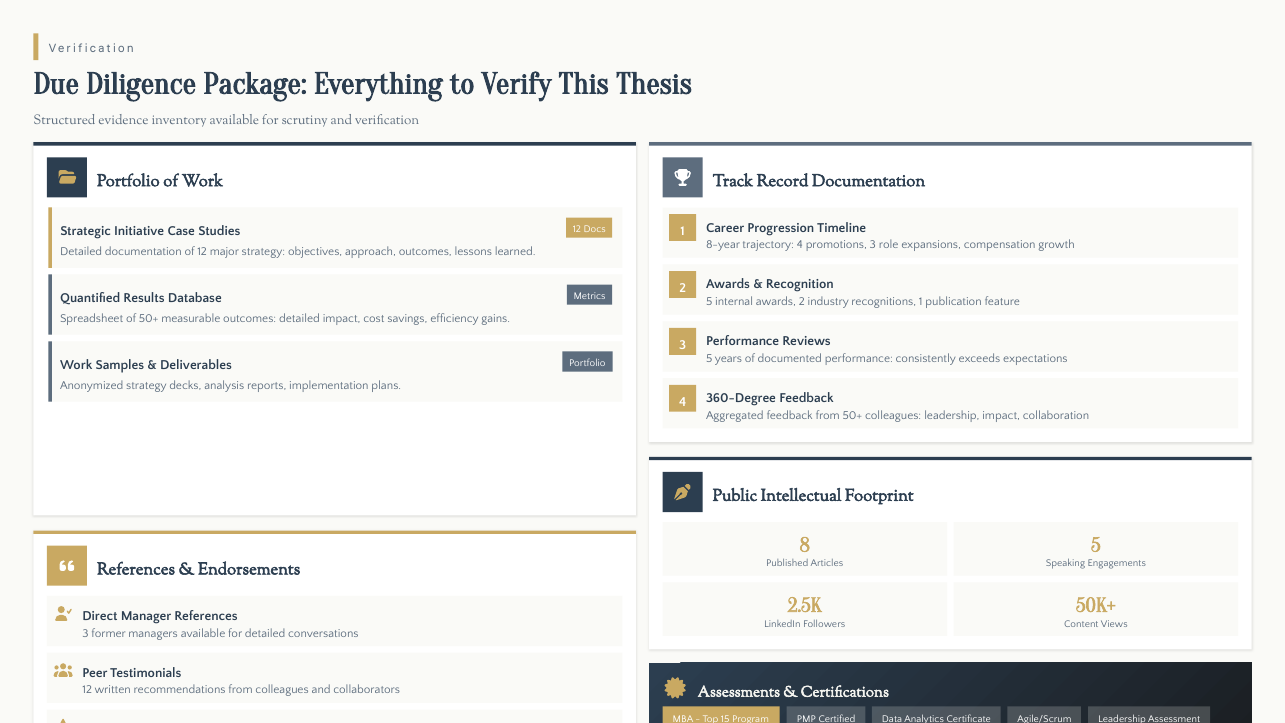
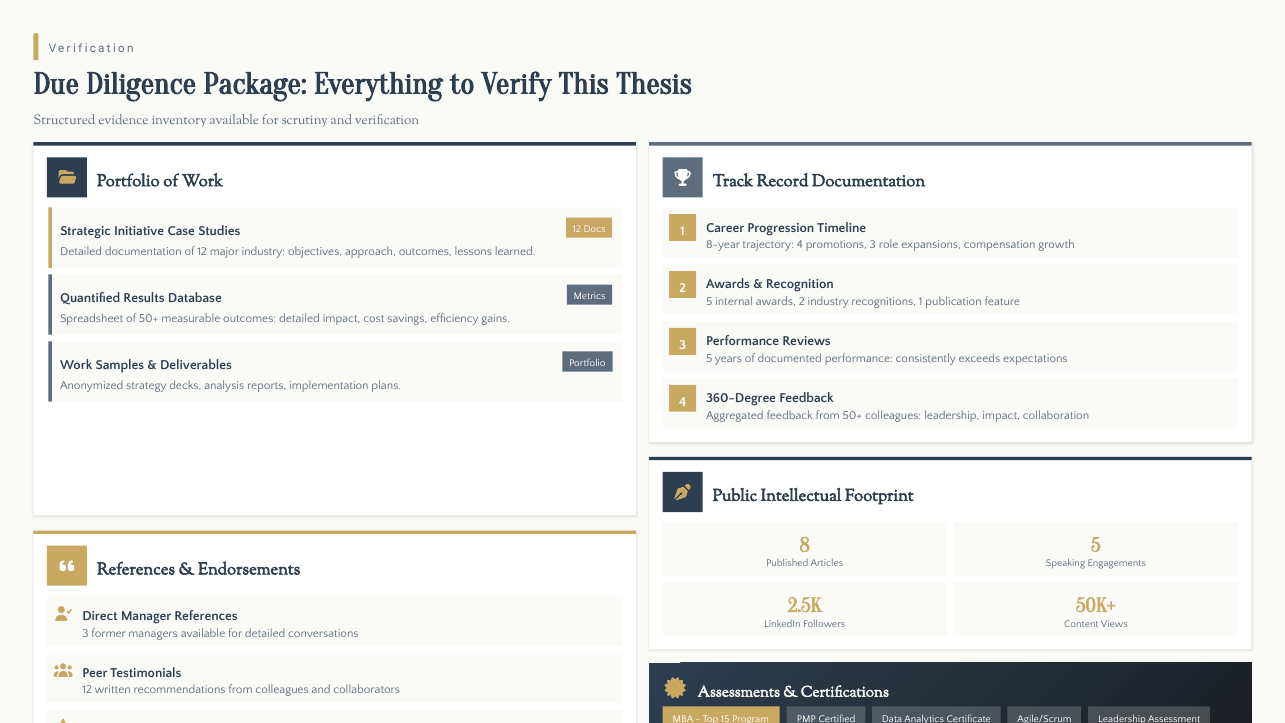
major strategy: strategy -> industry
